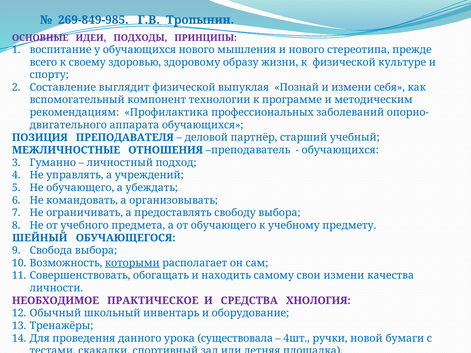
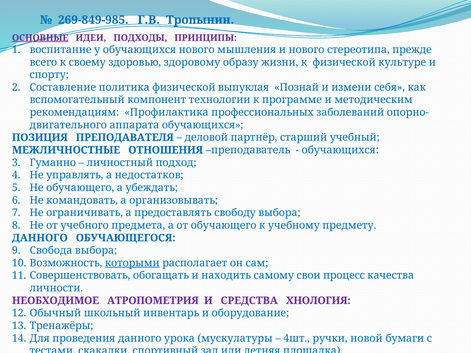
ОСНОВНЫЕ underline: none -> present
выглядит: выглядит -> политика
учреждений: учреждений -> недостатков
ШЕЙНЫЙ at (40, 238): ШЕЙНЫЙ -> ДАННОГО
свои измени: измени -> процесс
ПРАКТИЧЕСКОЕ: ПРАКТИЧЕСКОЕ -> АТРОПОМЕТРИЯ
существовала: существовала -> мускулатуры
